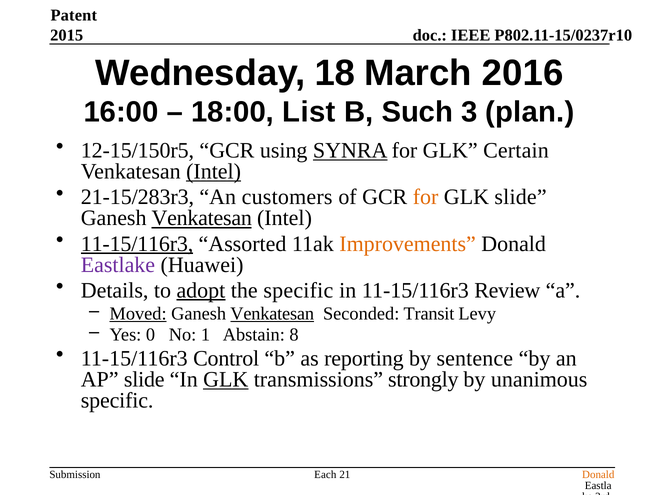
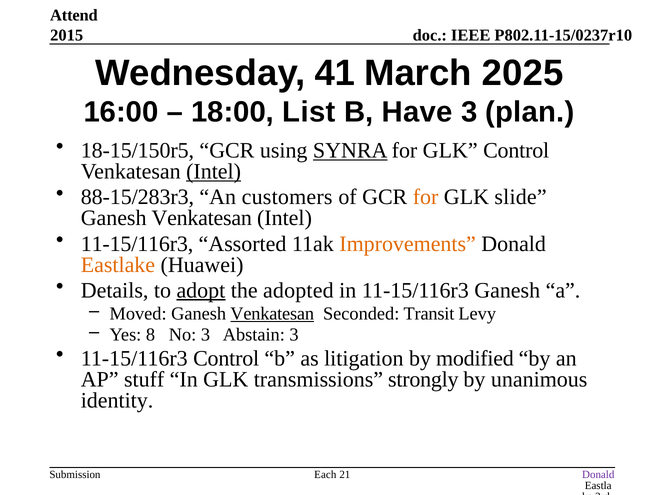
Patent: Patent -> Attend
18: 18 -> 41
2016: 2016 -> 2025
Such: Such -> Have
12-15/150r5: 12-15/150r5 -> 18-15/150r5
GLK Certain: Certain -> Control
21-15/283r3: 21-15/283r3 -> 88-15/283r3
Venkatesan at (202, 218) underline: present -> none
11-15/116r3 at (137, 243) underline: present -> none
Eastlake colour: purple -> orange
the specific: specific -> adopted
11-15/116r3 Review: Review -> Ganesh
Moved underline: present -> none
0: 0 -> 8
No 1: 1 -> 3
Abstain 8: 8 -> 3
reporting: reporting -> litigation
sentence: sentence -> modified
AP slide: slide -> stuff
GLK at (226, 379) underline: present -> none
specific at (117, 400): specific -> identity
Donald at (598, 474) colour: orange -> purple
